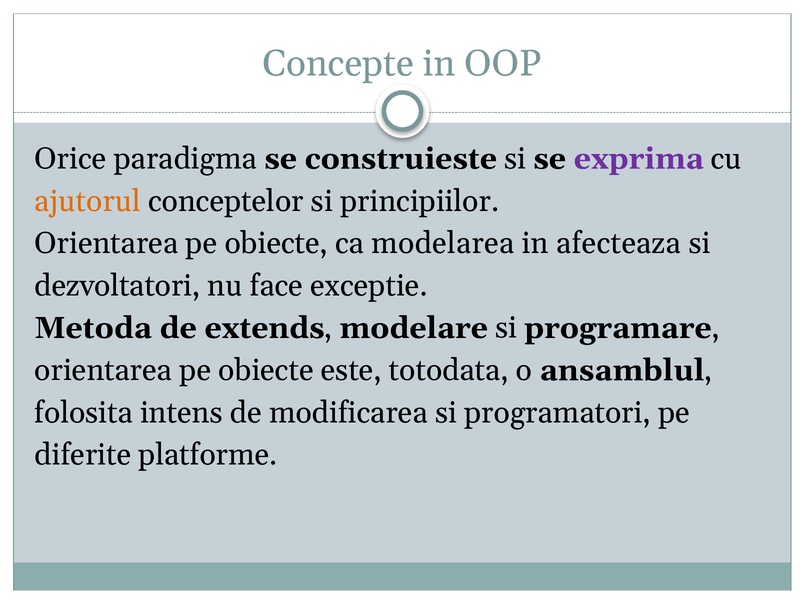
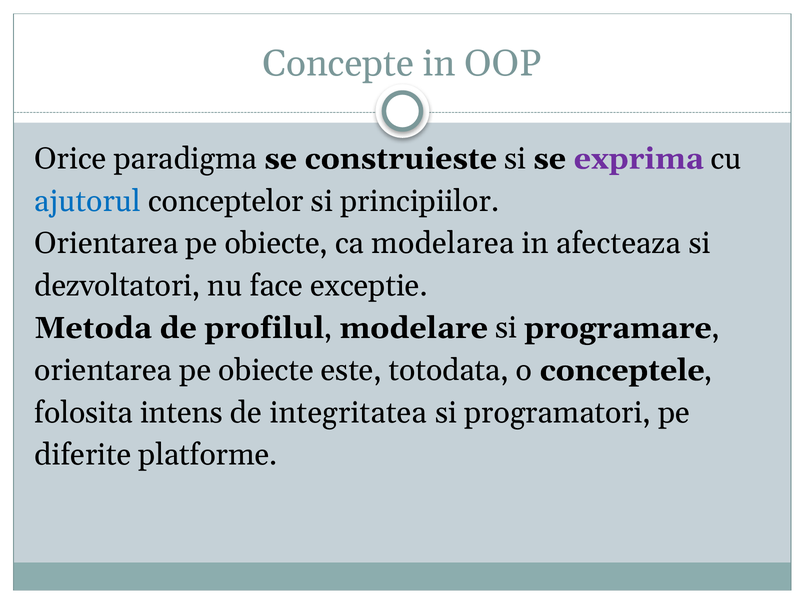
ajutorul colour: orange -> blue
extends: extends -> profilul
ansamblul: ansamblul -> conceptele
modificarea: modificarea -> integritatea
